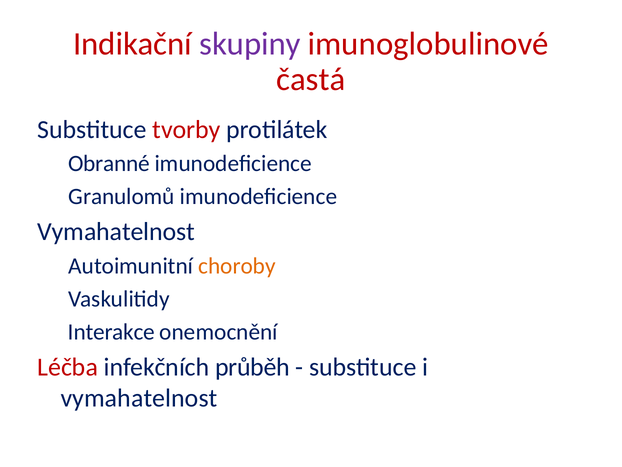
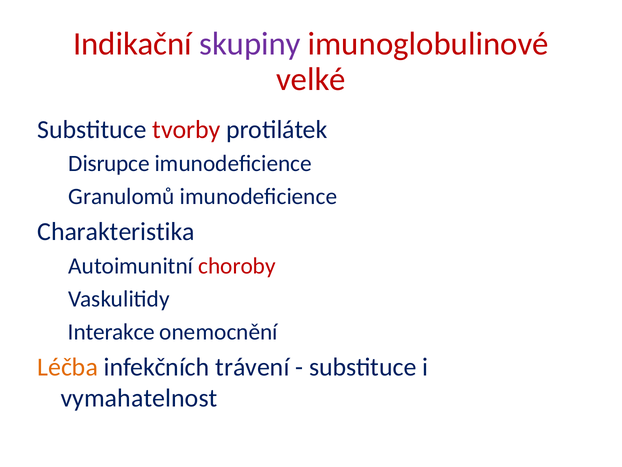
častá: častá -> velké
Obranné: Obranné -> Disrupce
Vymahatelnost at (116, 232): Vymahatelnost -> Charakteristika
choroby colour: orange -> red
Léčba colour: red -> orange
průběh: průběh -> trávení
